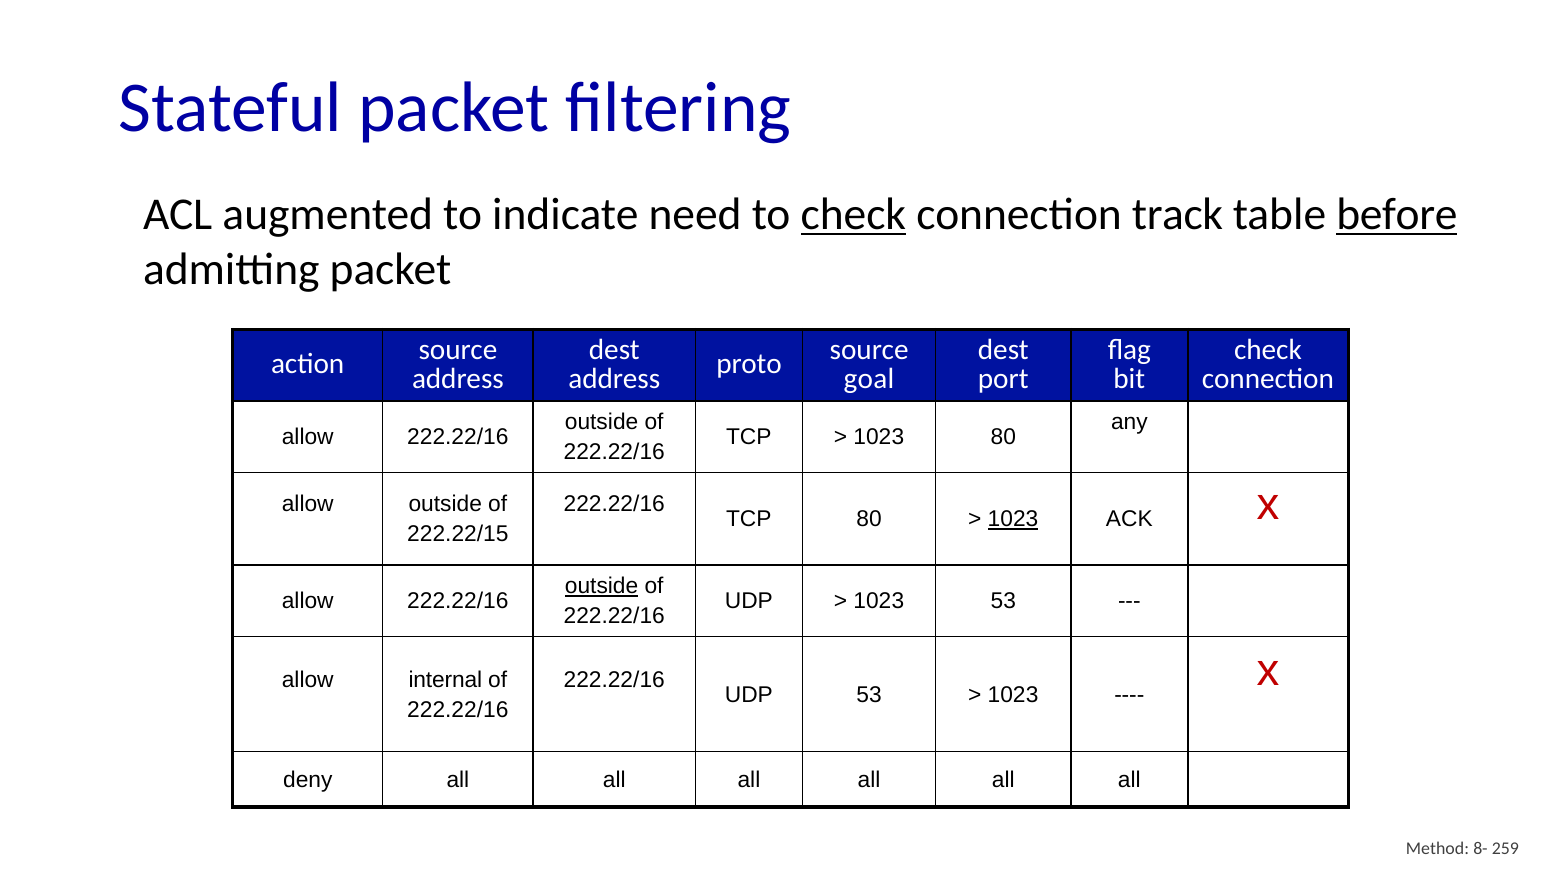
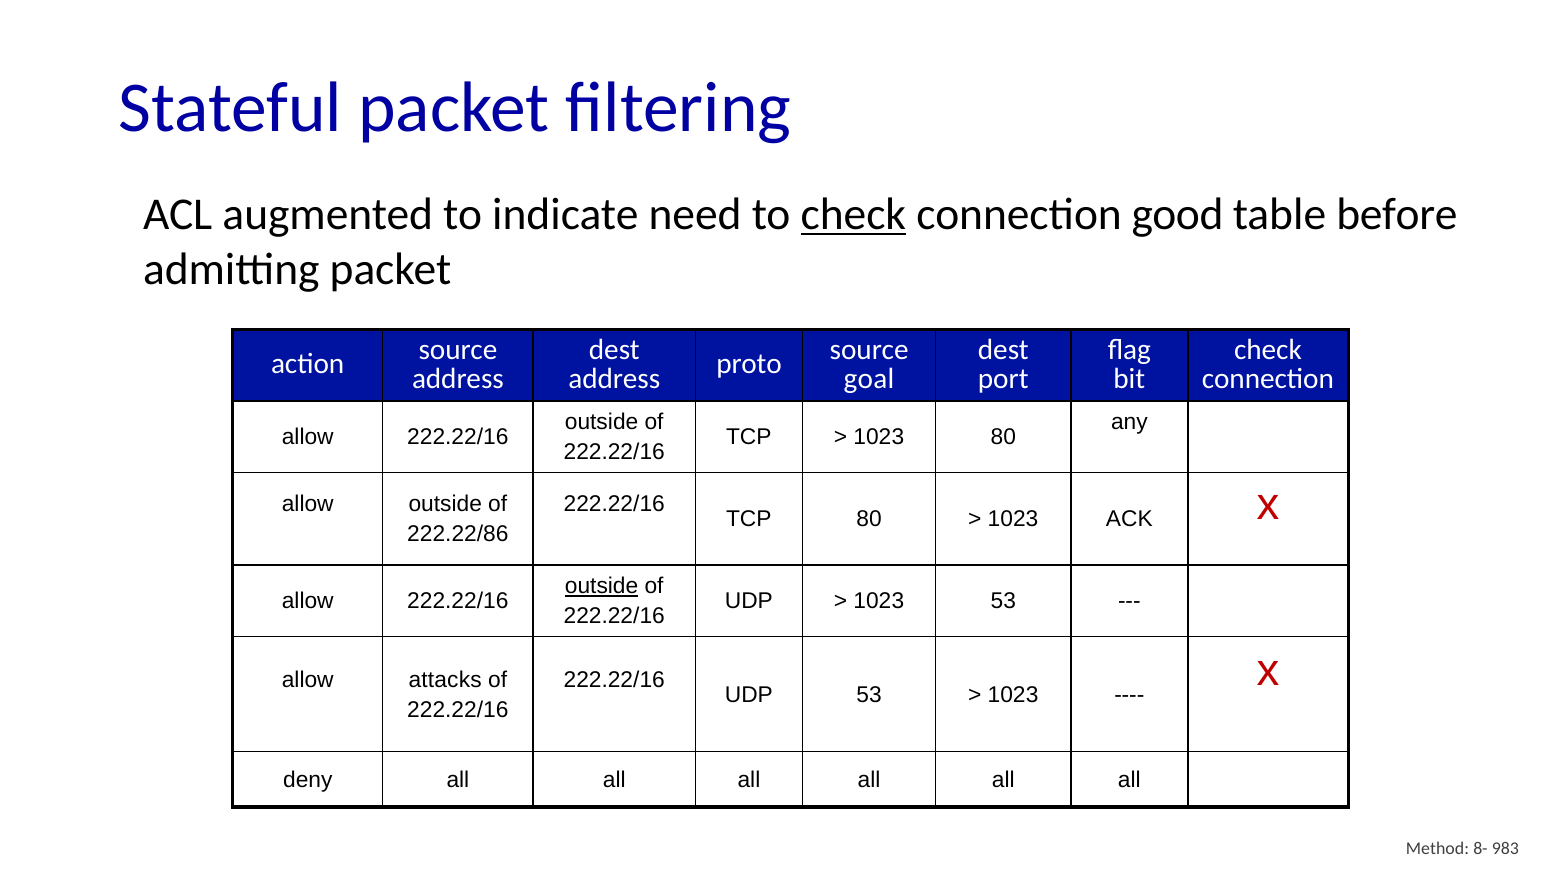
track: track -> good
before underline: present -> none
1023 at (1013, 520) underline: present -> none
222.22/15: 222.22/15 -> 222.22/86
internal: internal -> attacks
259: 259 -> 983
